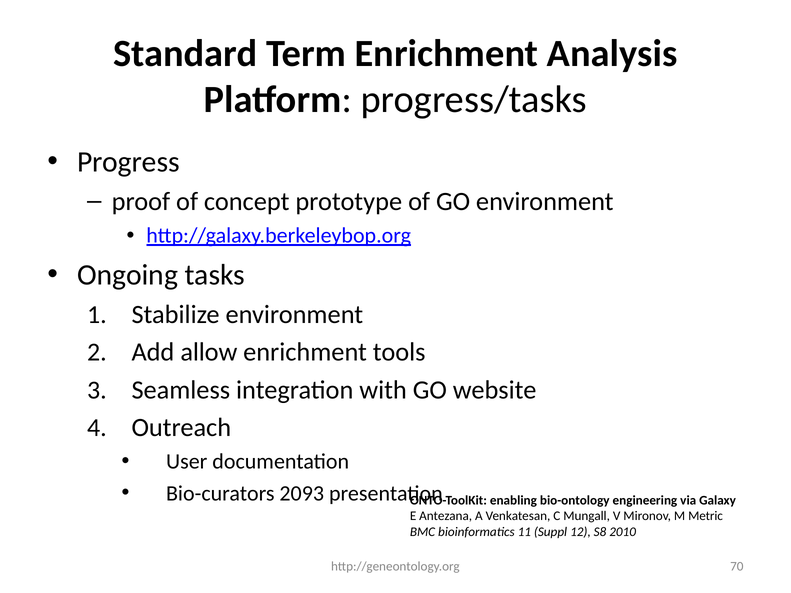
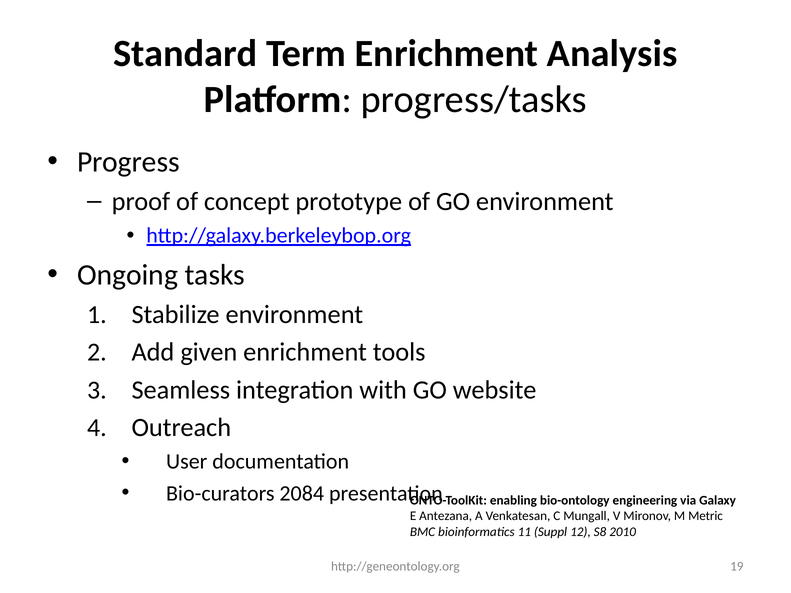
allow: allow -> given
2093: 2093 -> 2084
70: 70 -> 19
